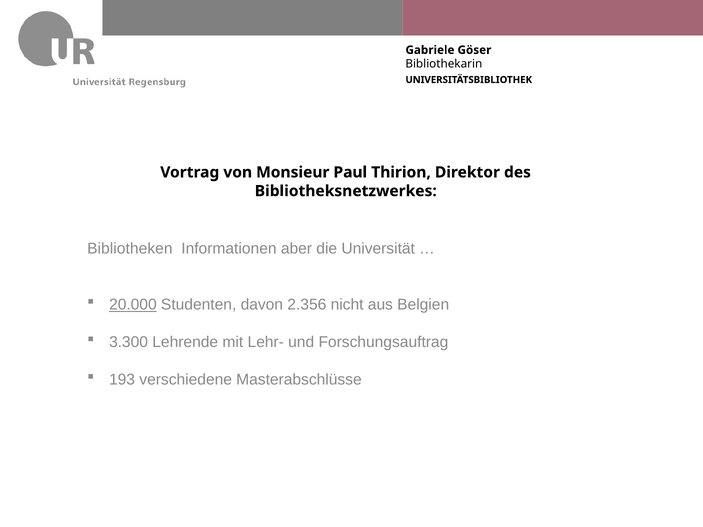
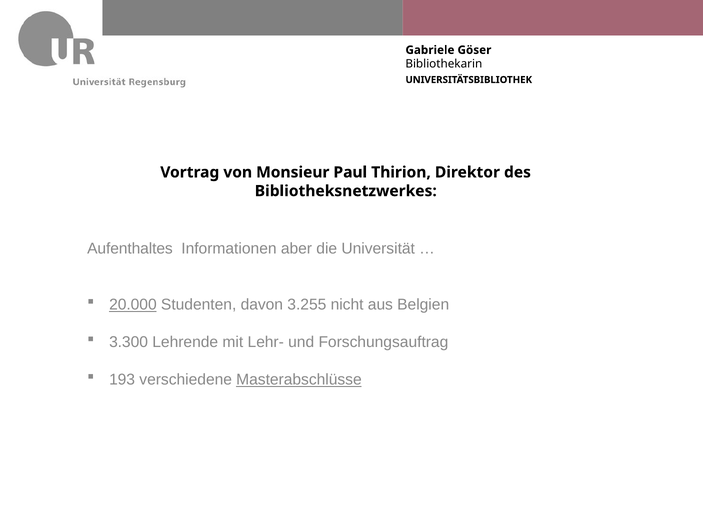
Bibliotheken: Bibliotheken -> Aufenthaltes
2.356: 2.356 -> 3.255
Masterabschlüsse underline: none -> present
